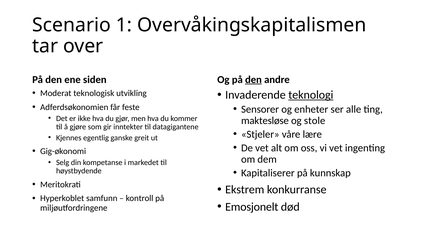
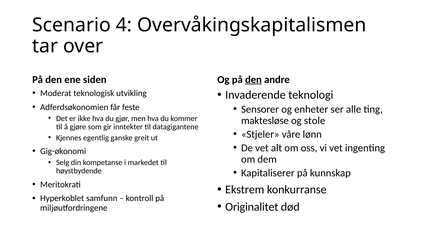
1: 1 -> 4
teknologi underline: present -> none
lære: lære -> lønn
Emosjonelt: Emosjonelt -> Originalitet
